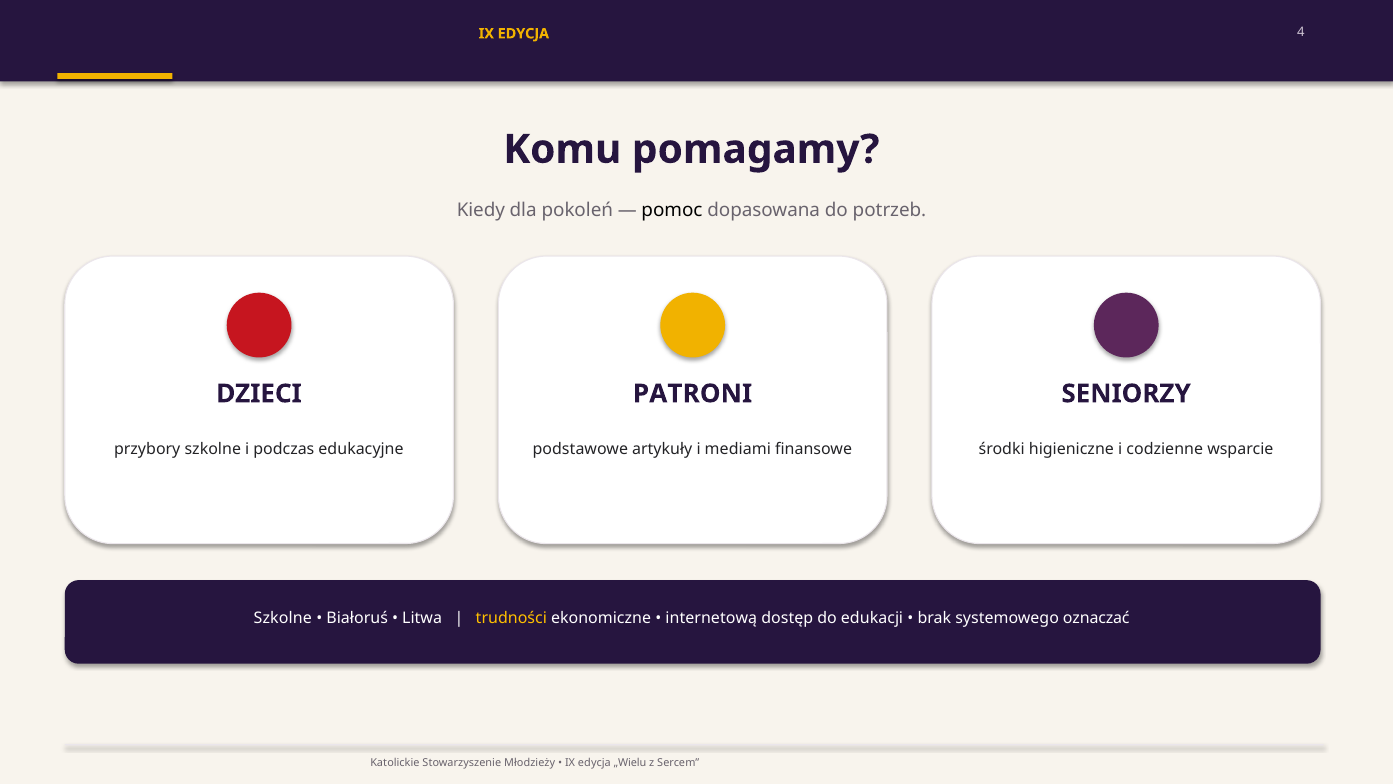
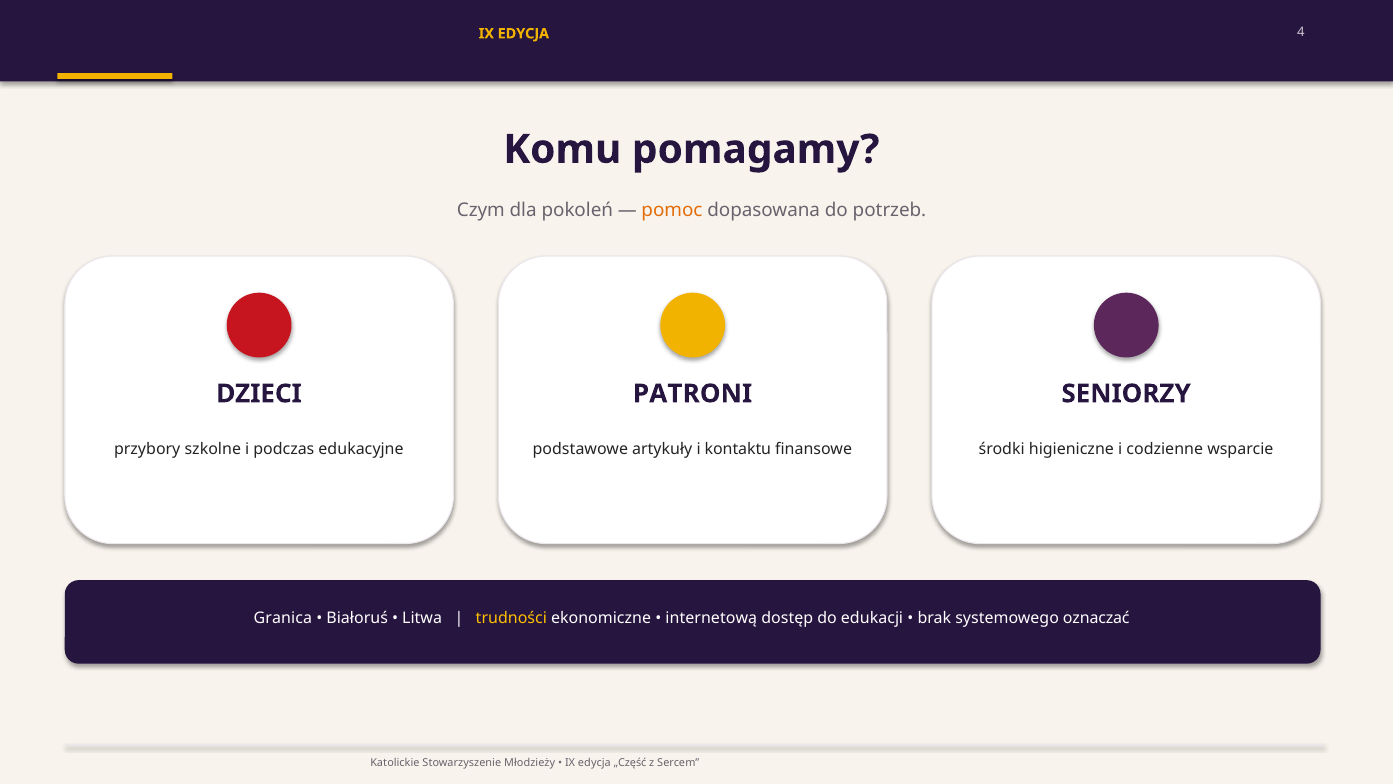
Kiedy: Kiedy -> Czym
pomoc colour: black -> orange
mediami: mediami -> kontaktu
Szkolne at (283, 618): Szkolne -> Granica
„Wielu: „Wielu -> „Część
